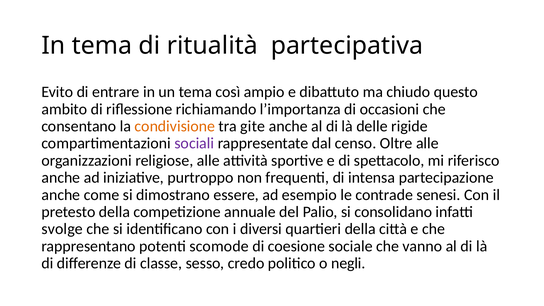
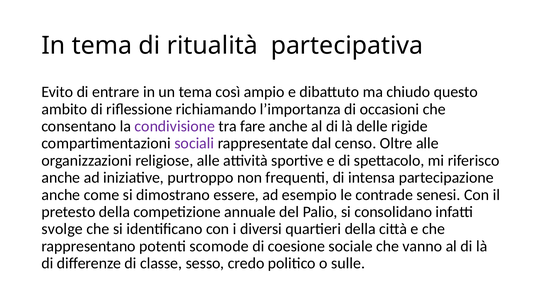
condivisione colour: orange -> purple
gite: gite -> fare
negli: negli -> sulle
